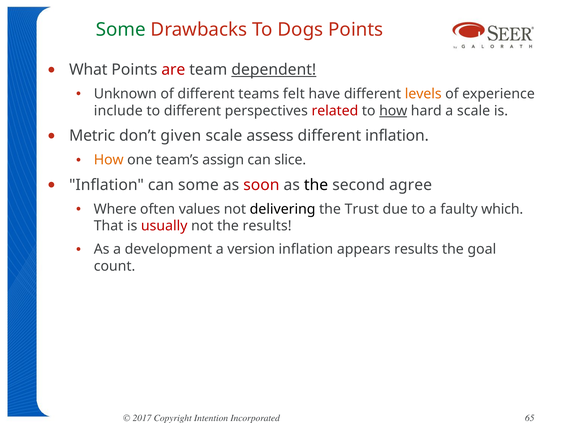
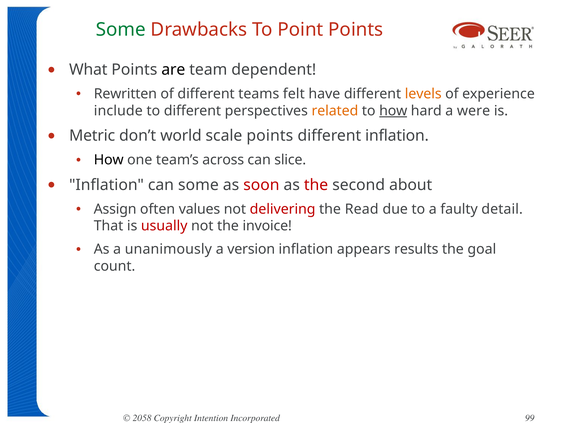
Dogs: Dogs -> Point
are colour: red -> black
dependent underline: present -> none
Unknown: Unknown -> Rewritten
related colour: red -> orange
a scale: scale -> were
given: given -> world
scale assess: assess -> points
How at (109, 160) colour: orange -> black
assign: assign -> across
the at (316, 185) colour: black -> red
agree: agree -> about
Where: Where -> Assign
delivering colour: black -> red
Trust: Trust -> Read
which: which -> detail
the results: results -> invoice
development: development -> unanimously
2017: 2017 -> 2058
65: 65 -> 99
